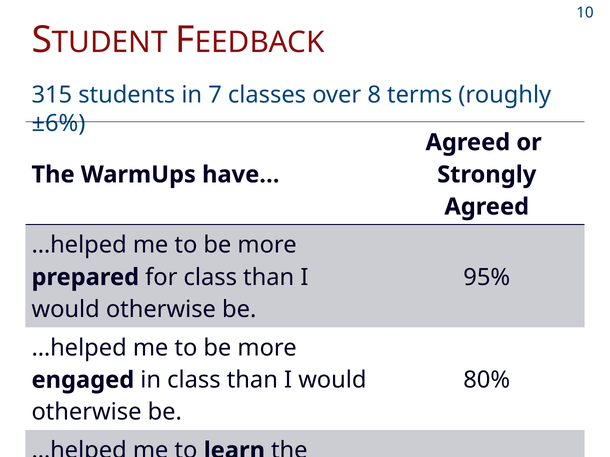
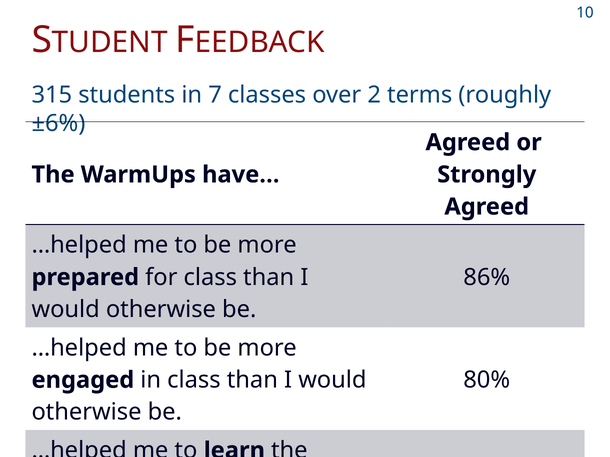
8: 8 -> 2
95%: 95% -> 86%
